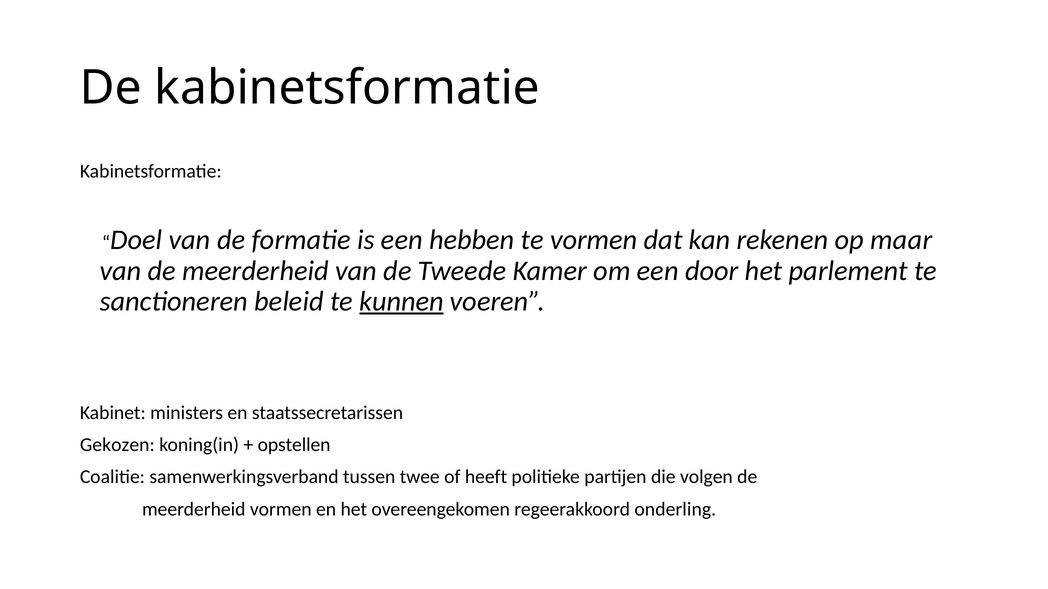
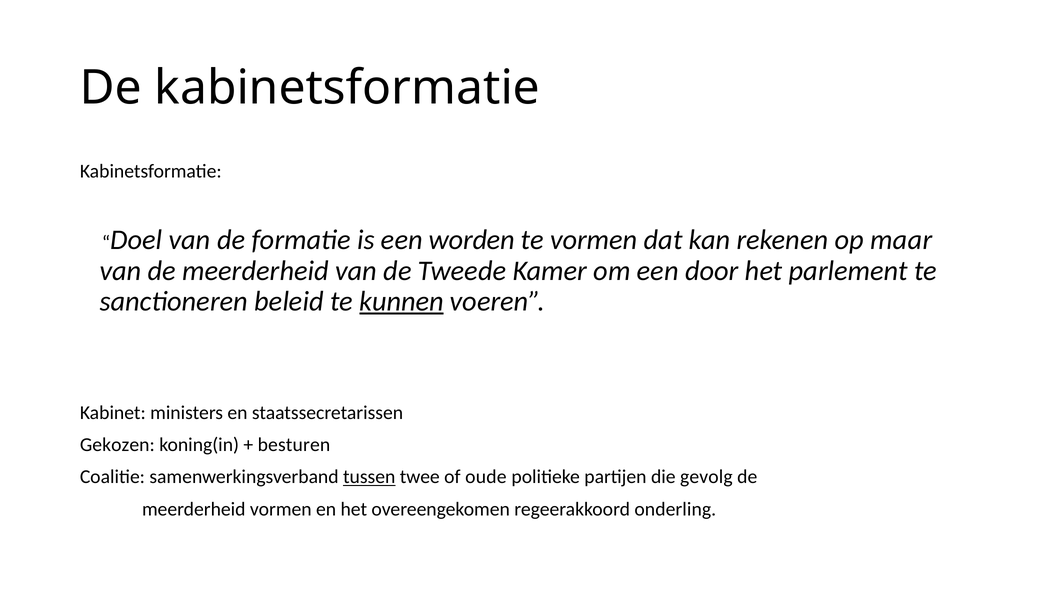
hebben: hebben -> worden
opstellen: opstellen -> besturen
tussen underline: none -> present
heeft: heeft -> oude
volgen: volgen -> gevolg
